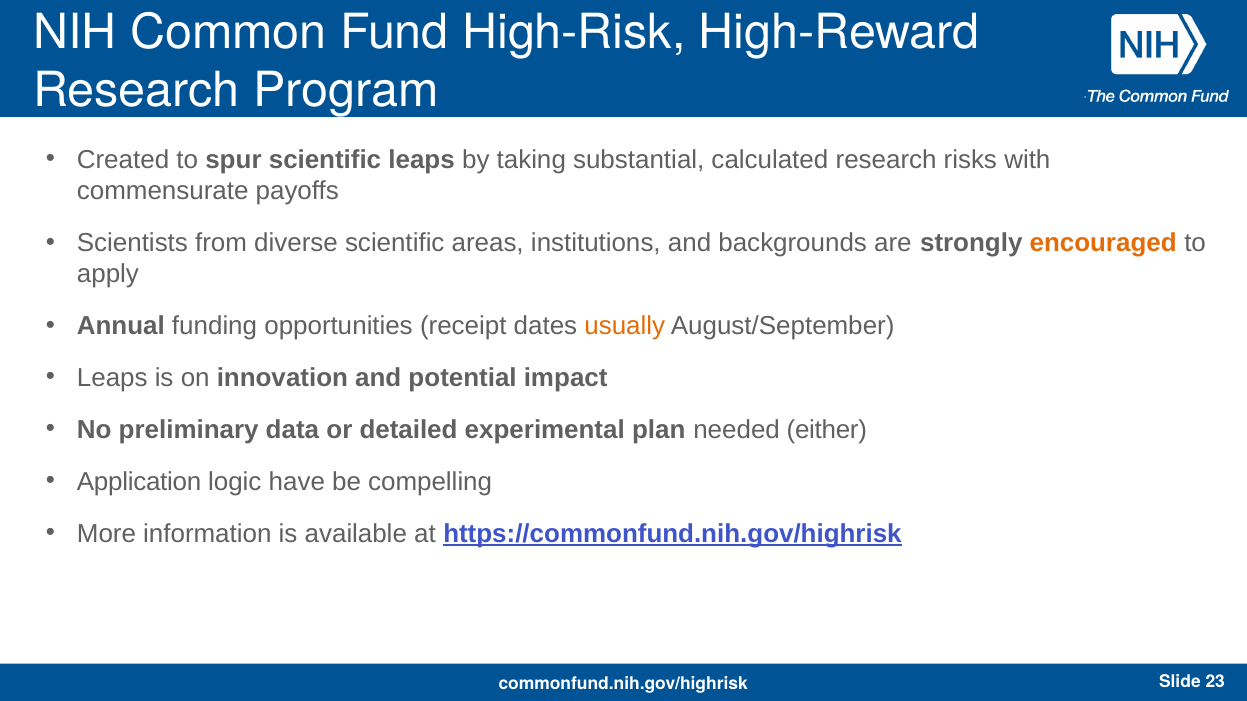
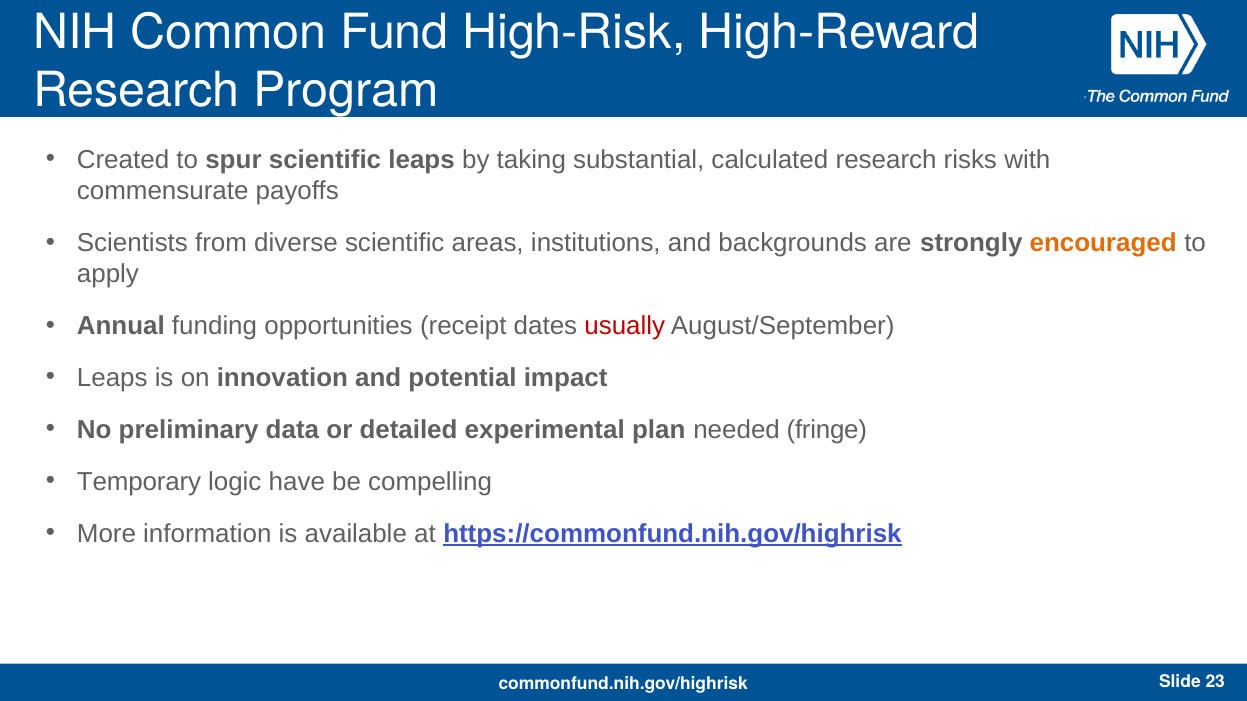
usually colour: orange -> red
either: either -> fringe
Application: Application -> Temporary
